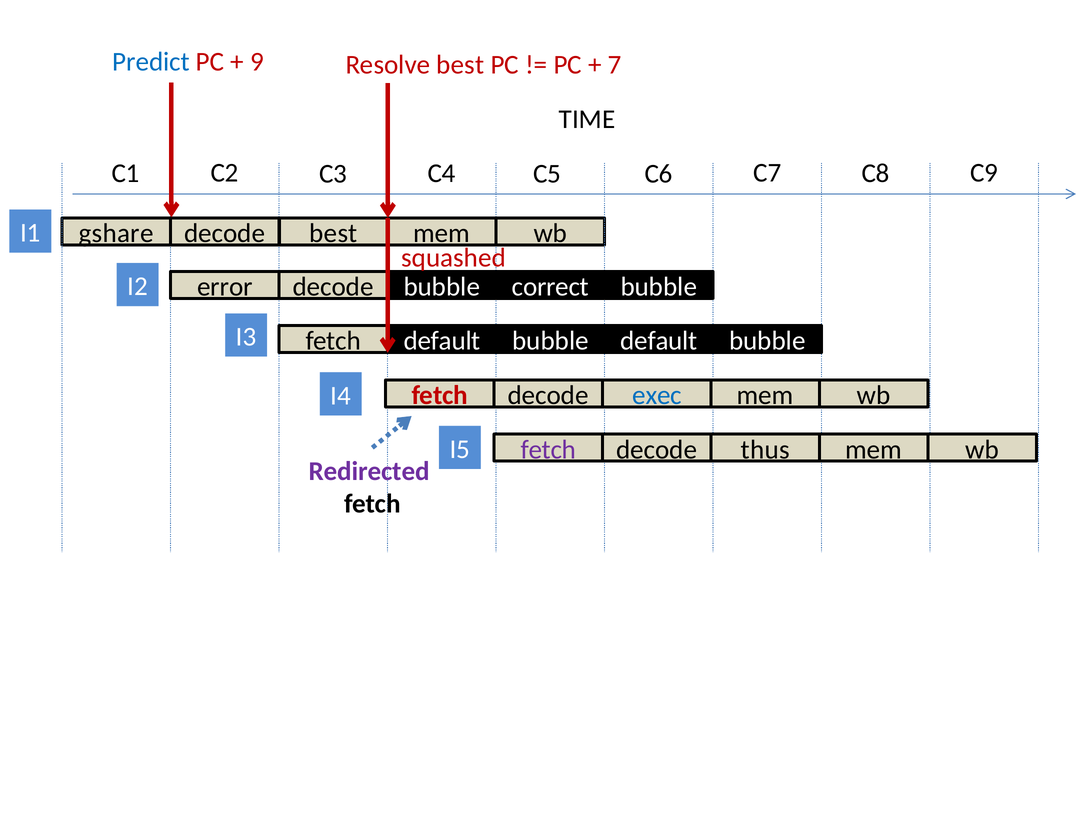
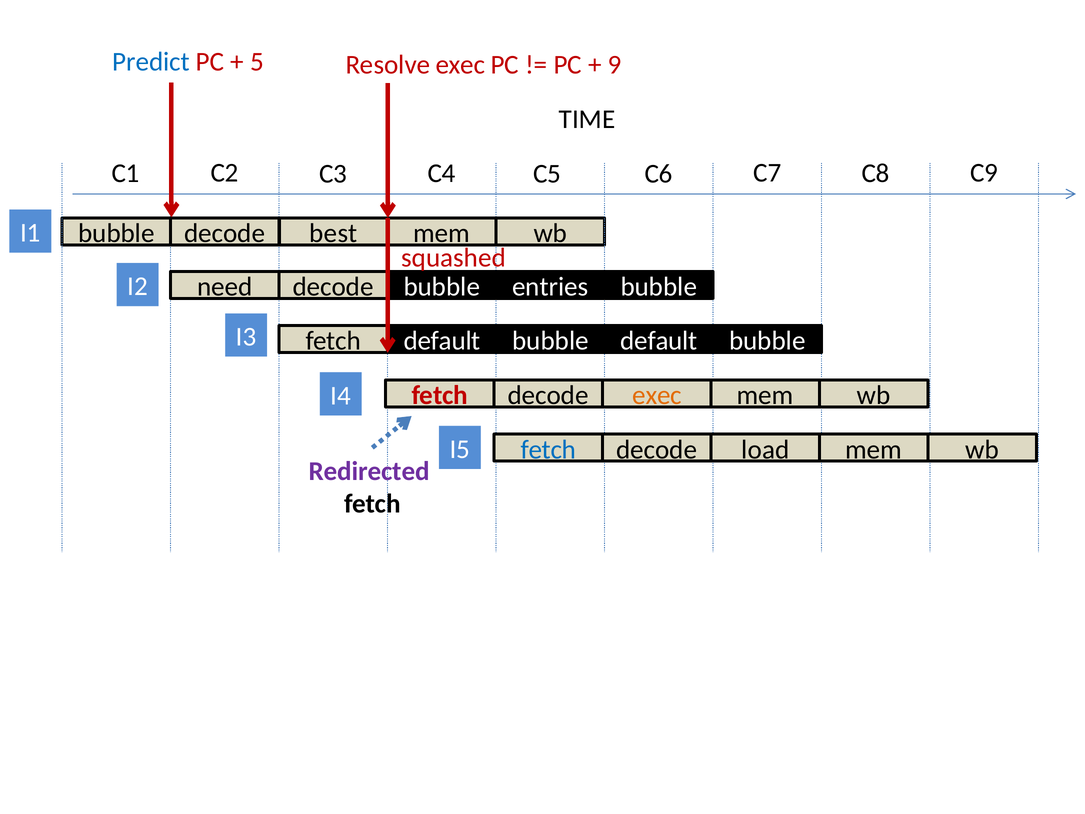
9: 9 -> 5
Resolve best: best -> exec
7: 7 -> 9
gshare at (116, 233): gshare -> bubble
error: error -> need
correct: correct -> entries
exec at (657, 395) colour: blue -> orange
fetch at (548, 449) colour: purple -> blue
thus: thus -> load
